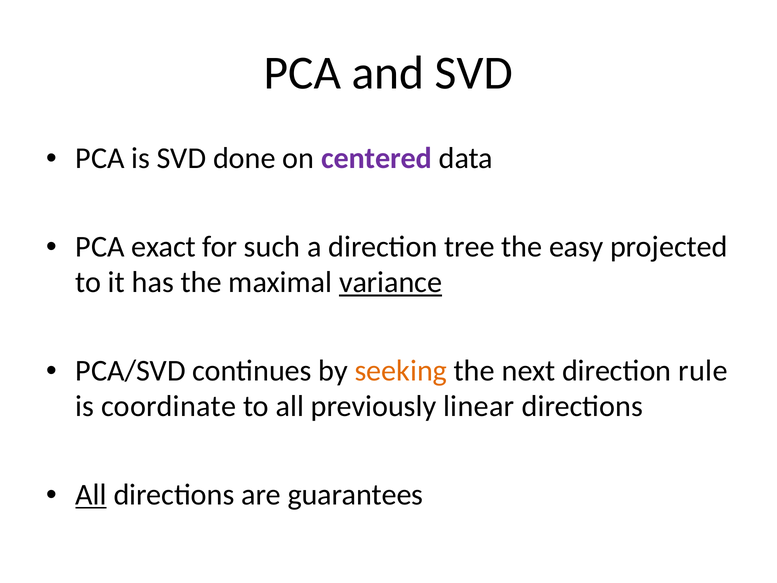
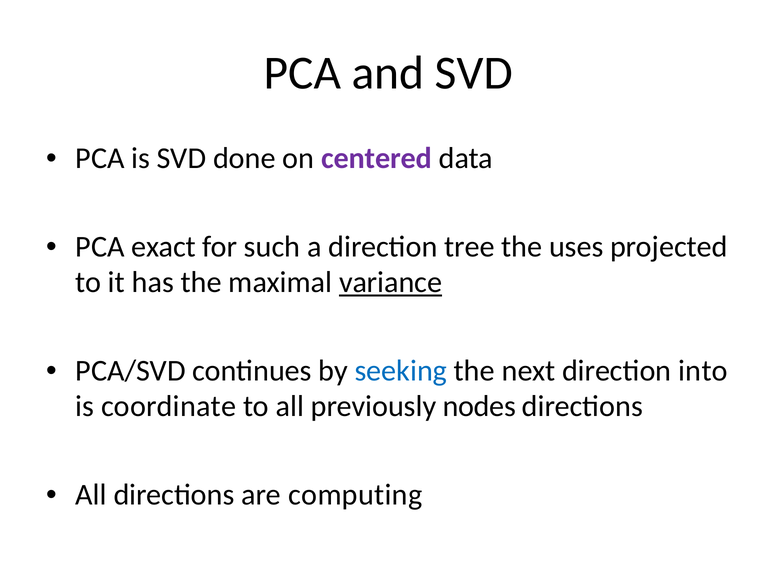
easy: easy -> uses
seeking colour: orange -> blue
rule: rule -> into
linear: linear -> nodes
All at (91, 495) underline: present -> none
guarantees: guarantees -> computing
